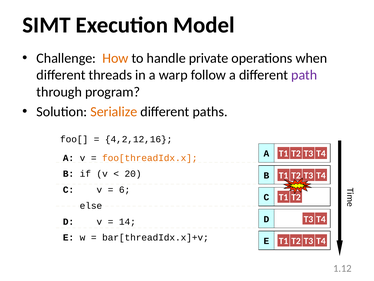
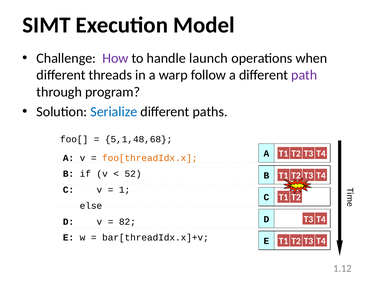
How colour: orange -> purple
private: private -> launch
Serialize colour: orange -> blue
4,2,12,16: 4,2,12,16 -> 5,1,48,68
20: 20 -> 52
6: 6 -> 1
14: 14 -> 82
